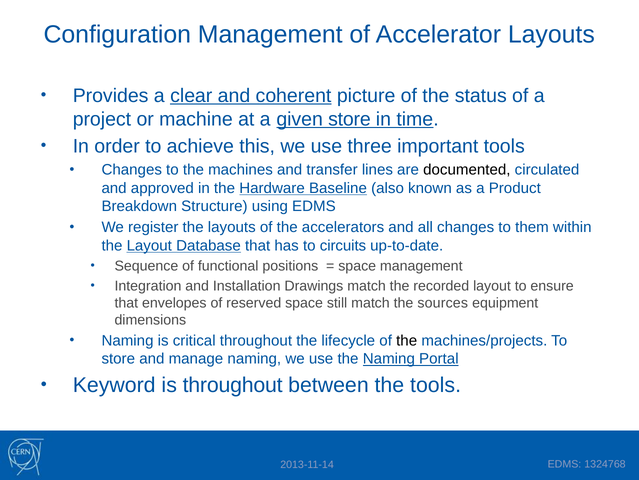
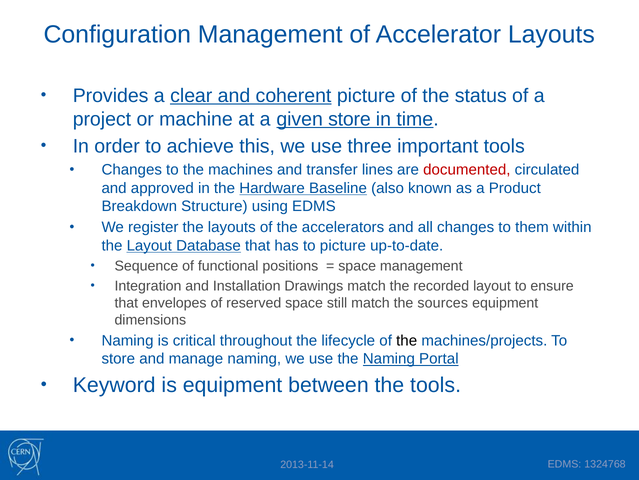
documented colour: black -> red
to circuits: circuits -> picture
is throughout: throughout -> equipment
